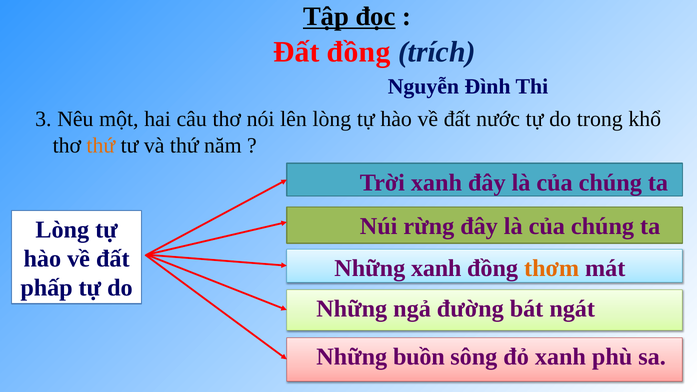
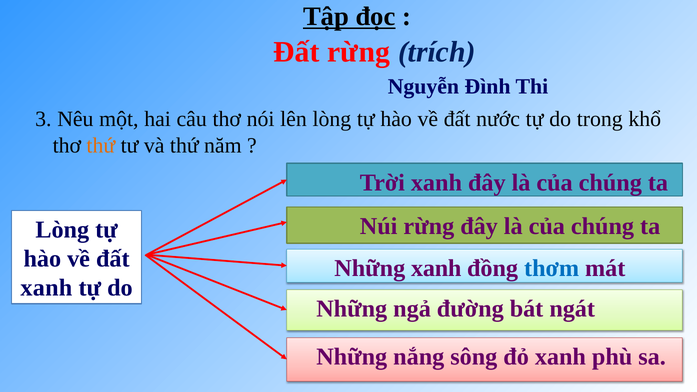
Đất đồng: đồng -> rừng
thơm colour: orange -> blue
phấp at (47, 288): phấp -> xanh
buồn: buồn -> nắng
